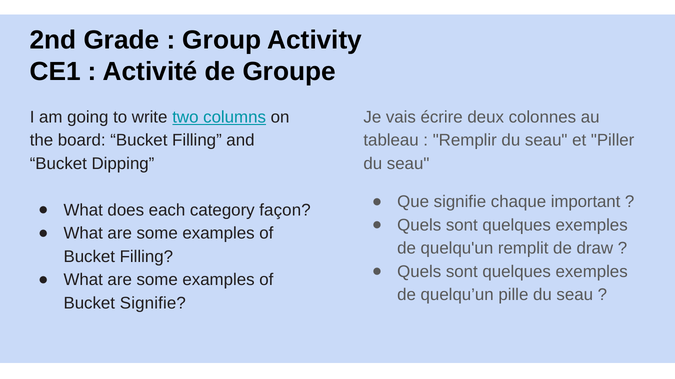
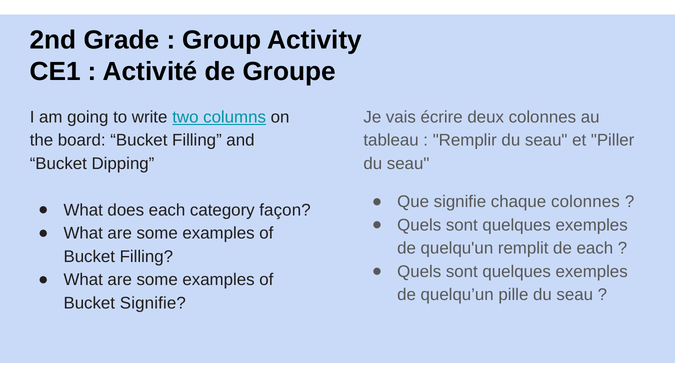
chaque important: important -> colonnes
de draw: draw -> each
